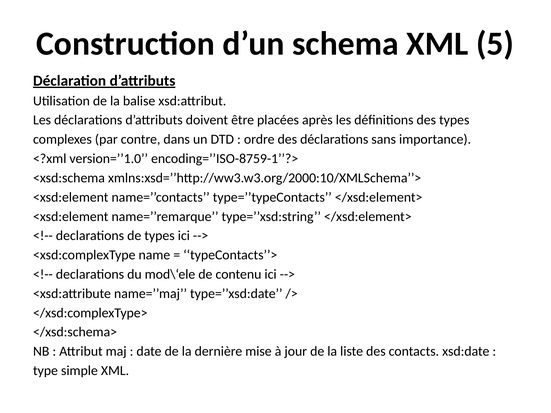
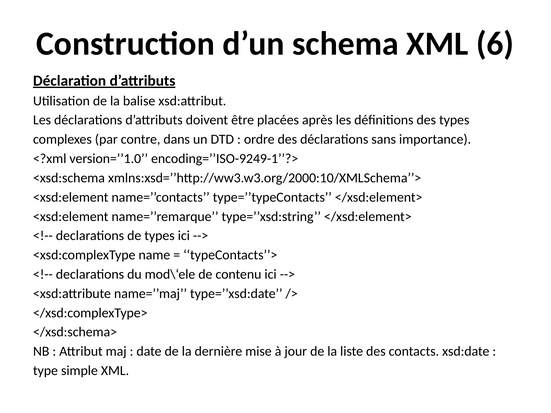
5: 5 -> 6
encoding=’’ISO-8759-1’’?>: encoding=’’ISO-8759-1’’?> -> encoding=’’ISO-9249-1’’?>
